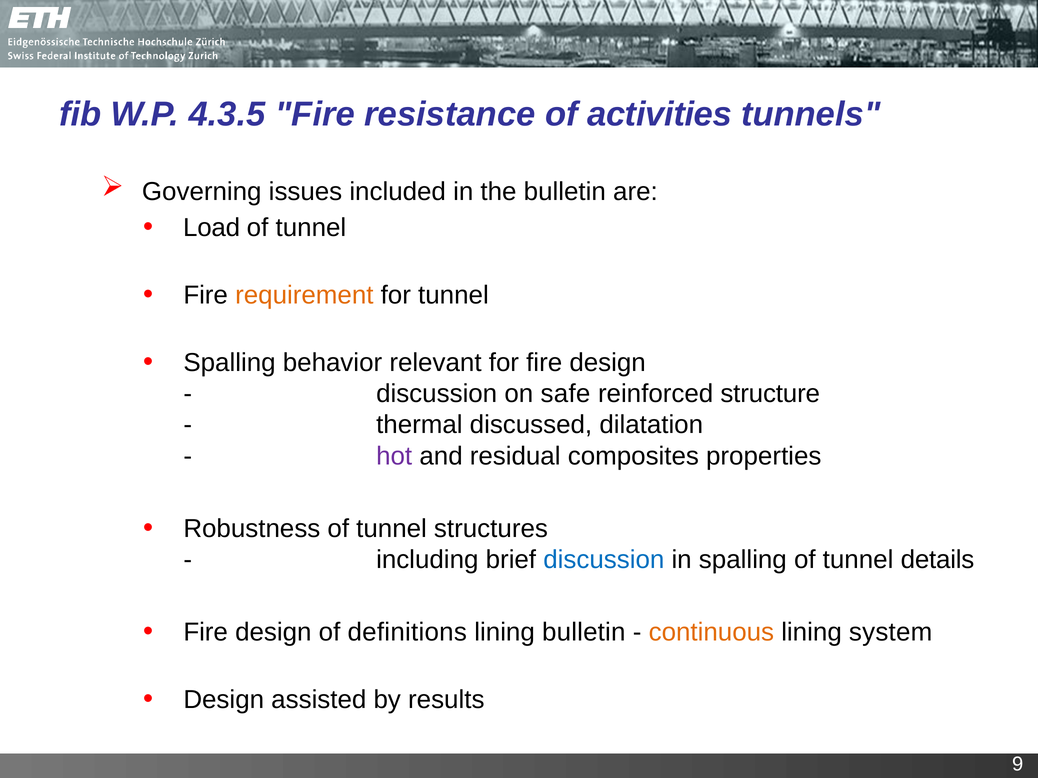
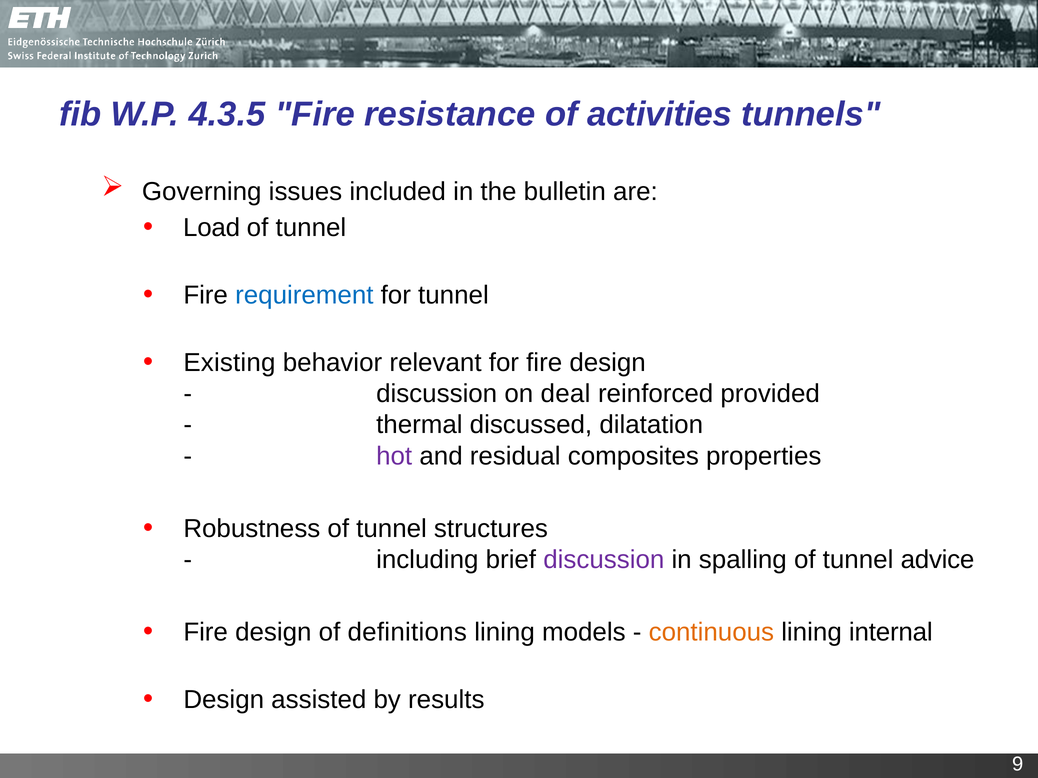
requirement colour: orange -> blue
Spalling at (230, 363): Spalling -> Existing
safe: safe -> deal
structure: structure -> provided
discussion at (604, 560) colour: blue -> purple
details: details -> advice
lining bulletin: bulletin -> models
system: system -> internal
